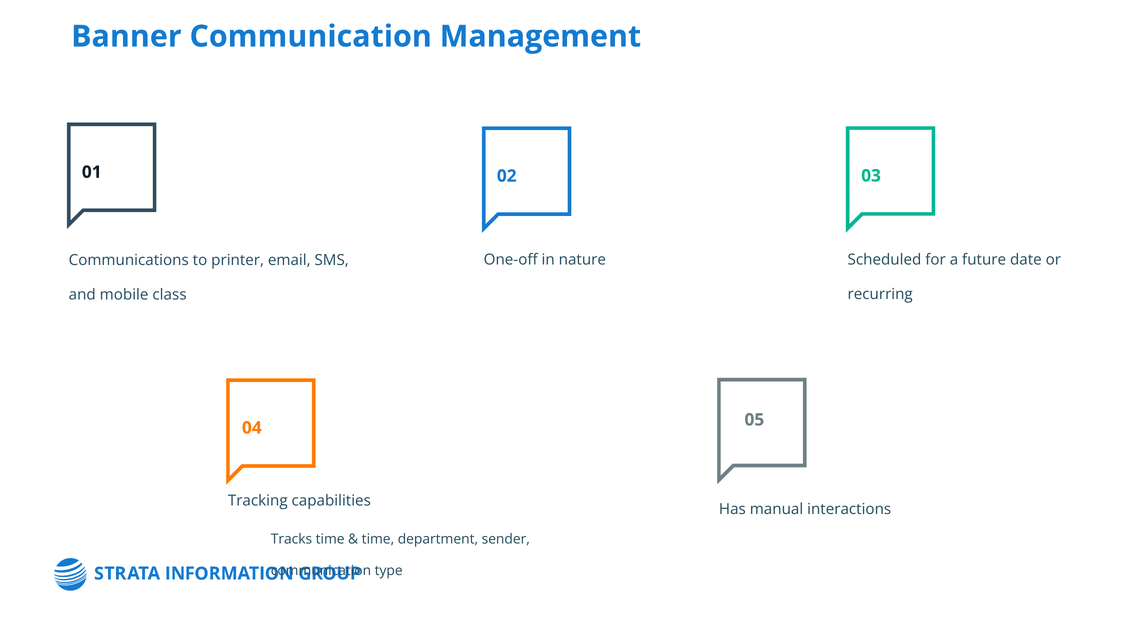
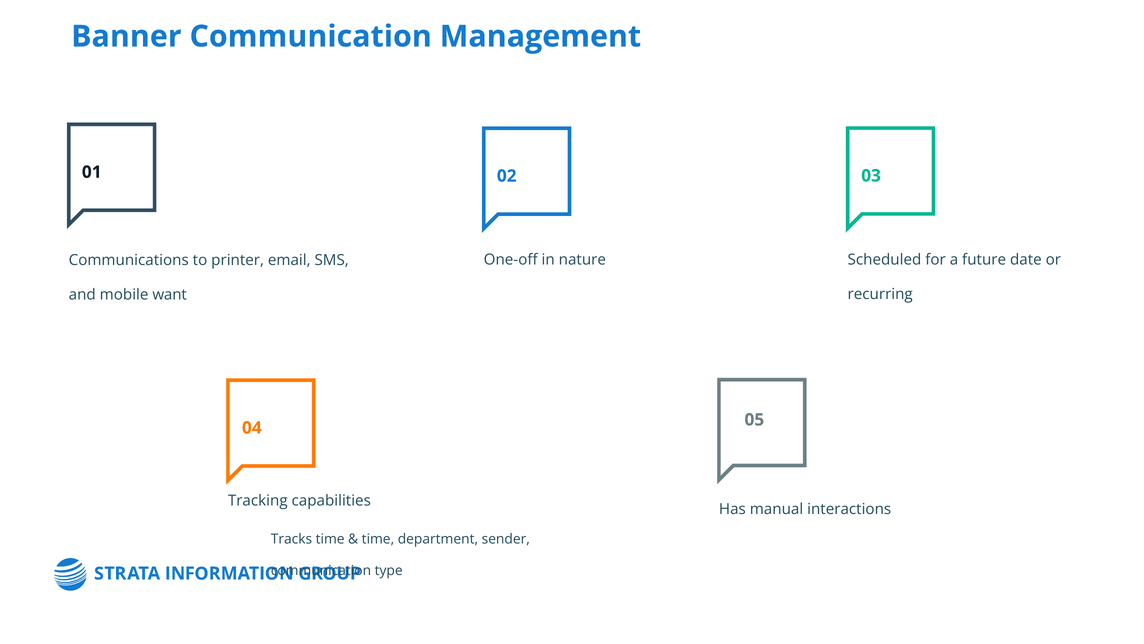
class: class -> want
